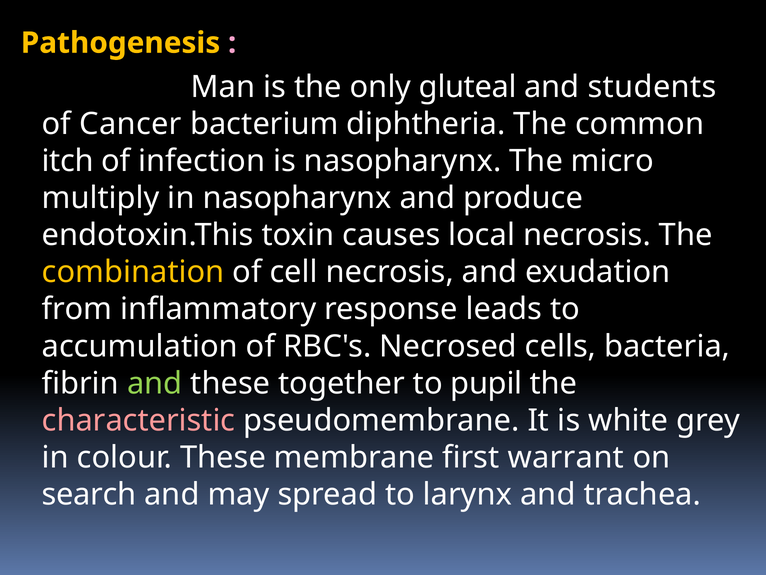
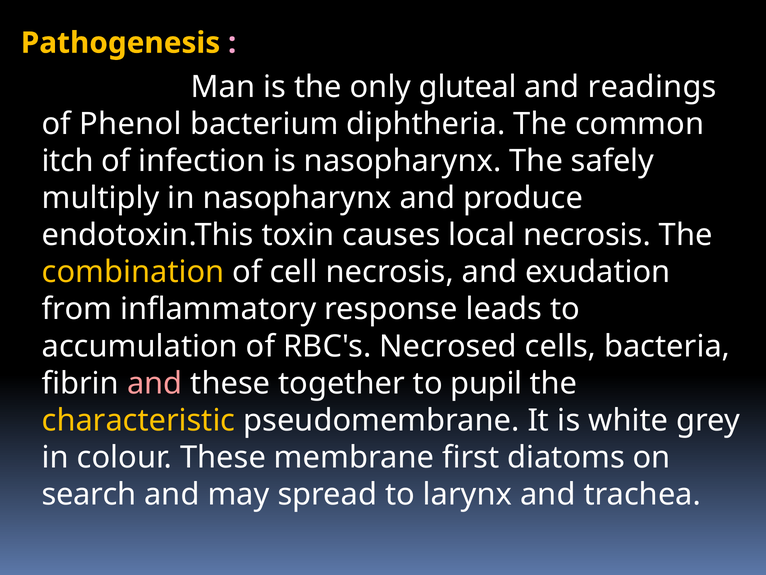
students: students -> readings
Cancer: Cancer -> Phenol
micro: micro -> safely
and at (155, 383) colour: light green -> pink
characteristic colour: pink -> yellow
warrant: warrant -> diatoms
